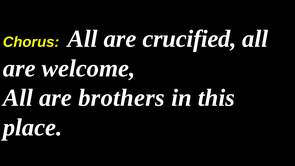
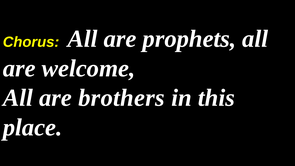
crucified: crucified -> prophets
